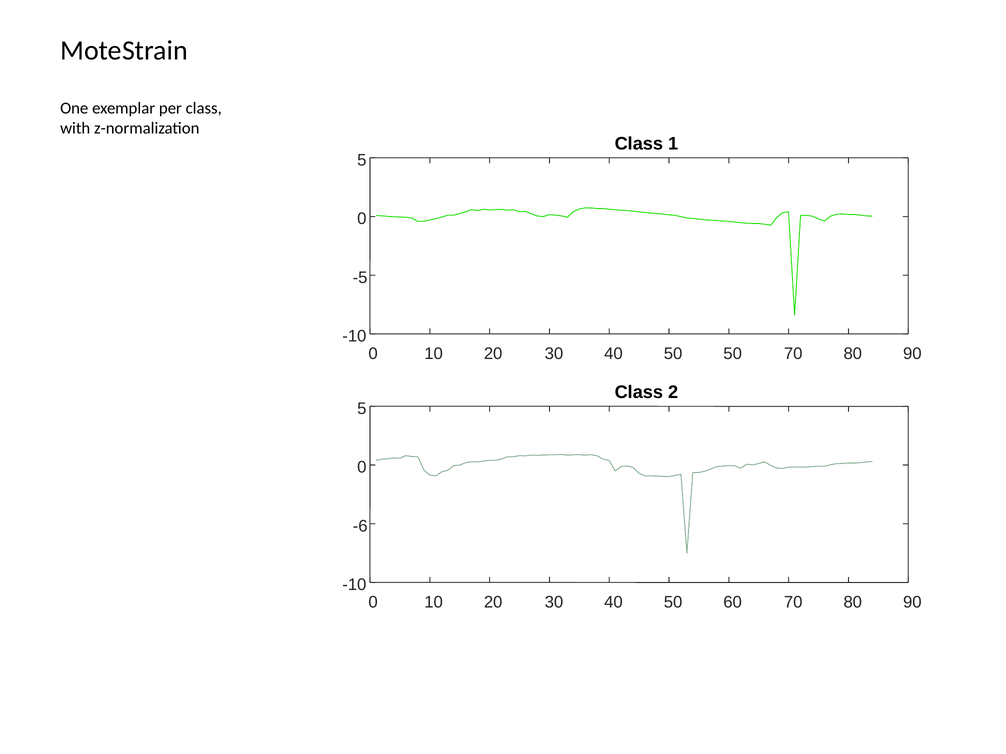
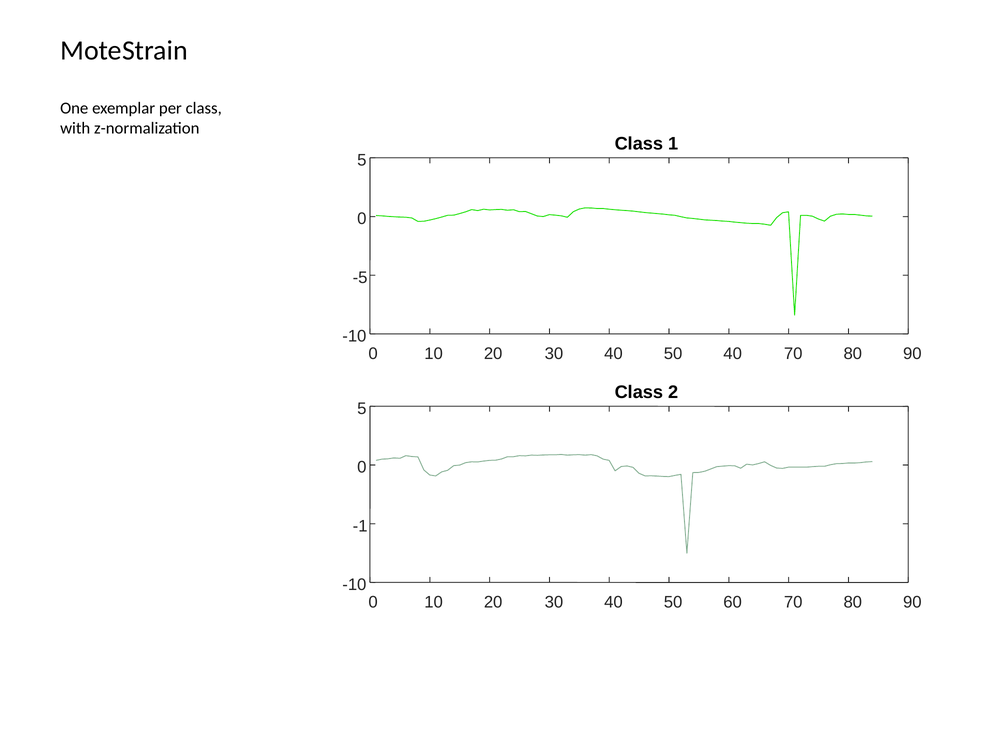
50 50: 50 -> 40
-6: -6 -> -1
